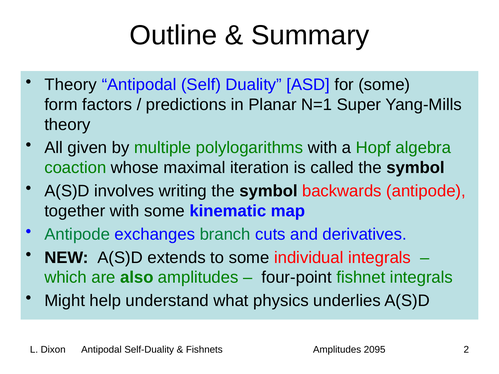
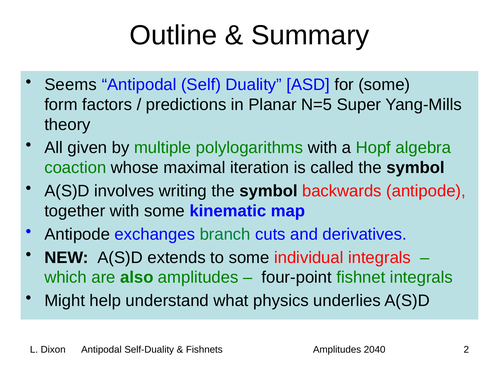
Theory at (71, 85): Theory -> Seems
N=1: N=1 -> N=5
Antipode at (77, 234) colour: green -> black
2095: 2095 -> 2040
